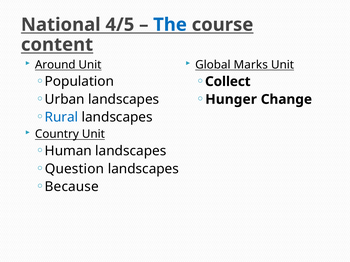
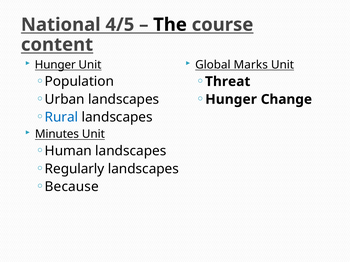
The colour: blue -> black
Around at (55, 65): Around -> Hunger
Collect: Collect -> Threat
Country: Country -> Minutes
Question: Question -> Regularly
